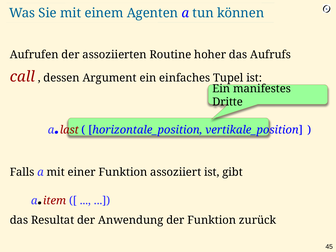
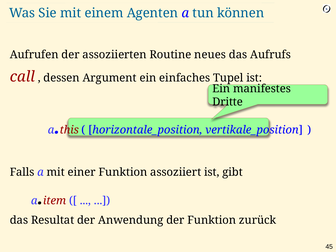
hoher: hoher -> neues
last: last -> this
